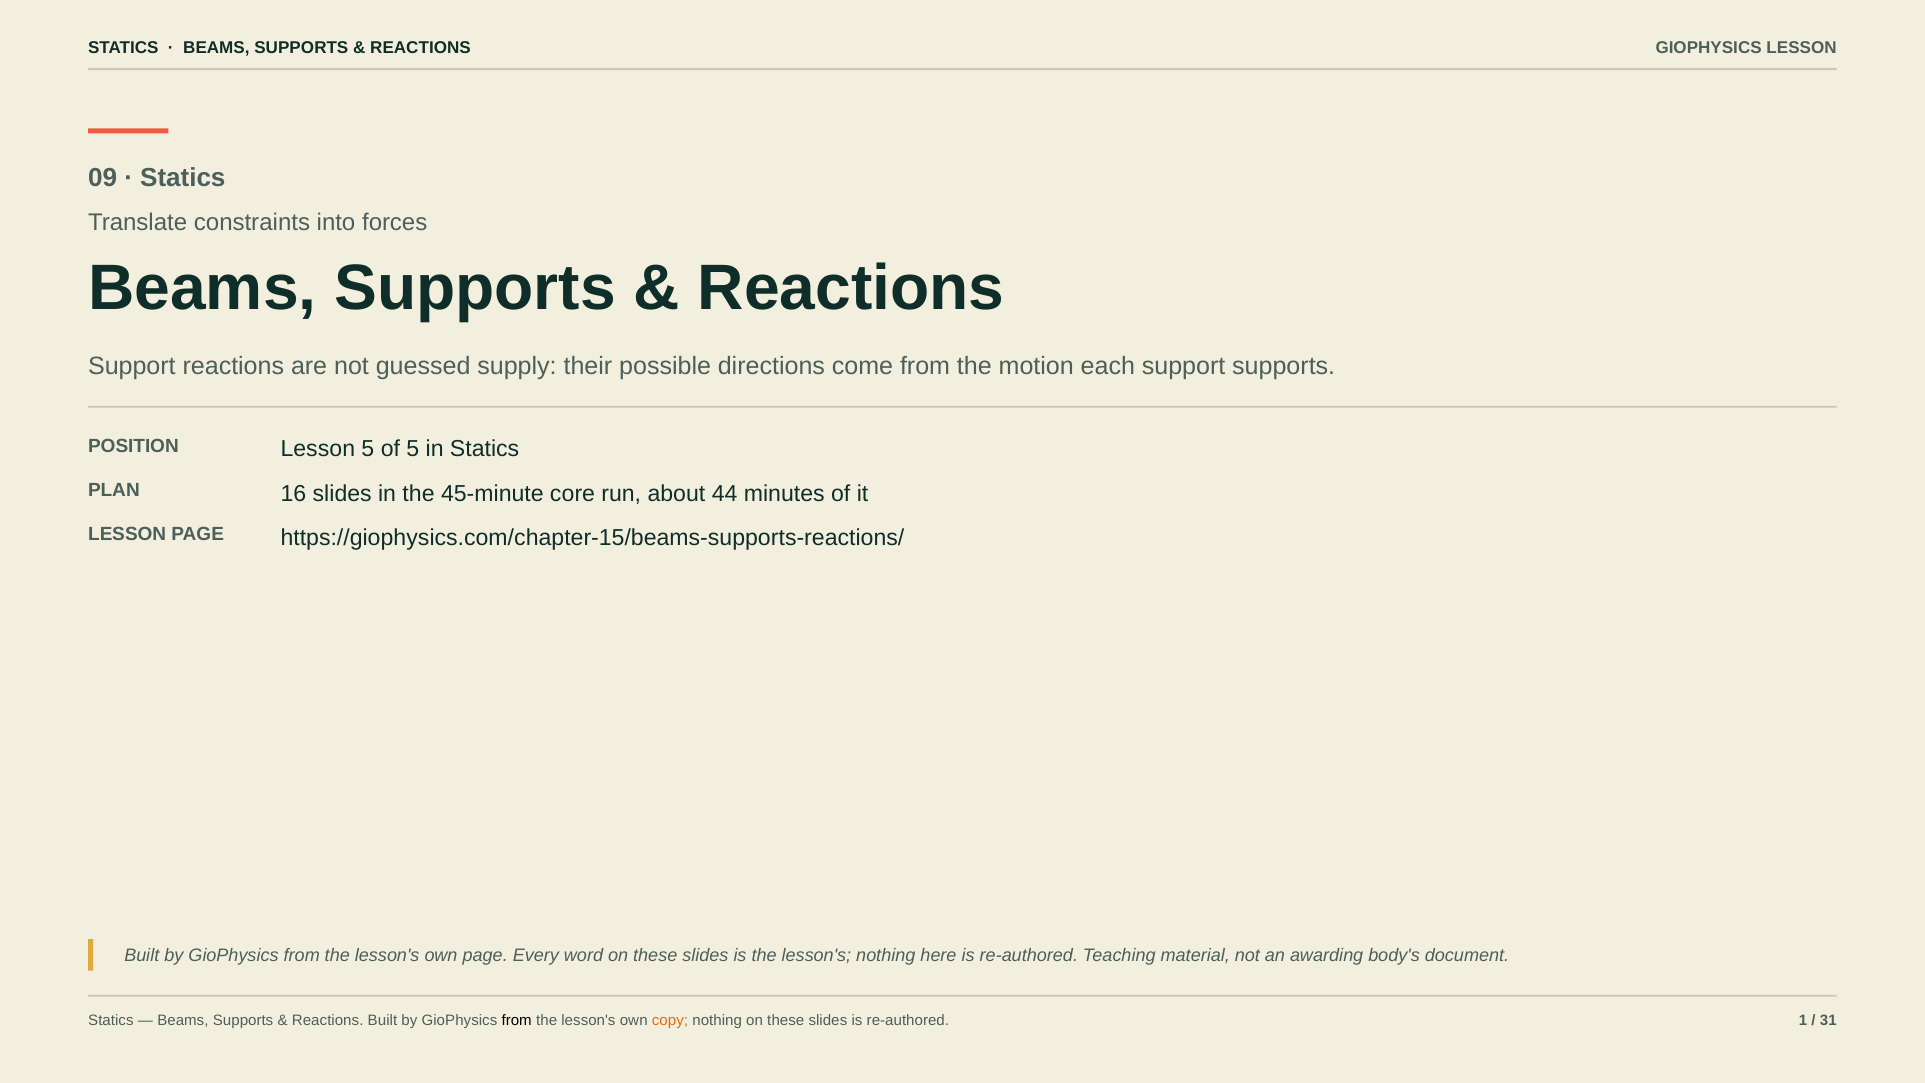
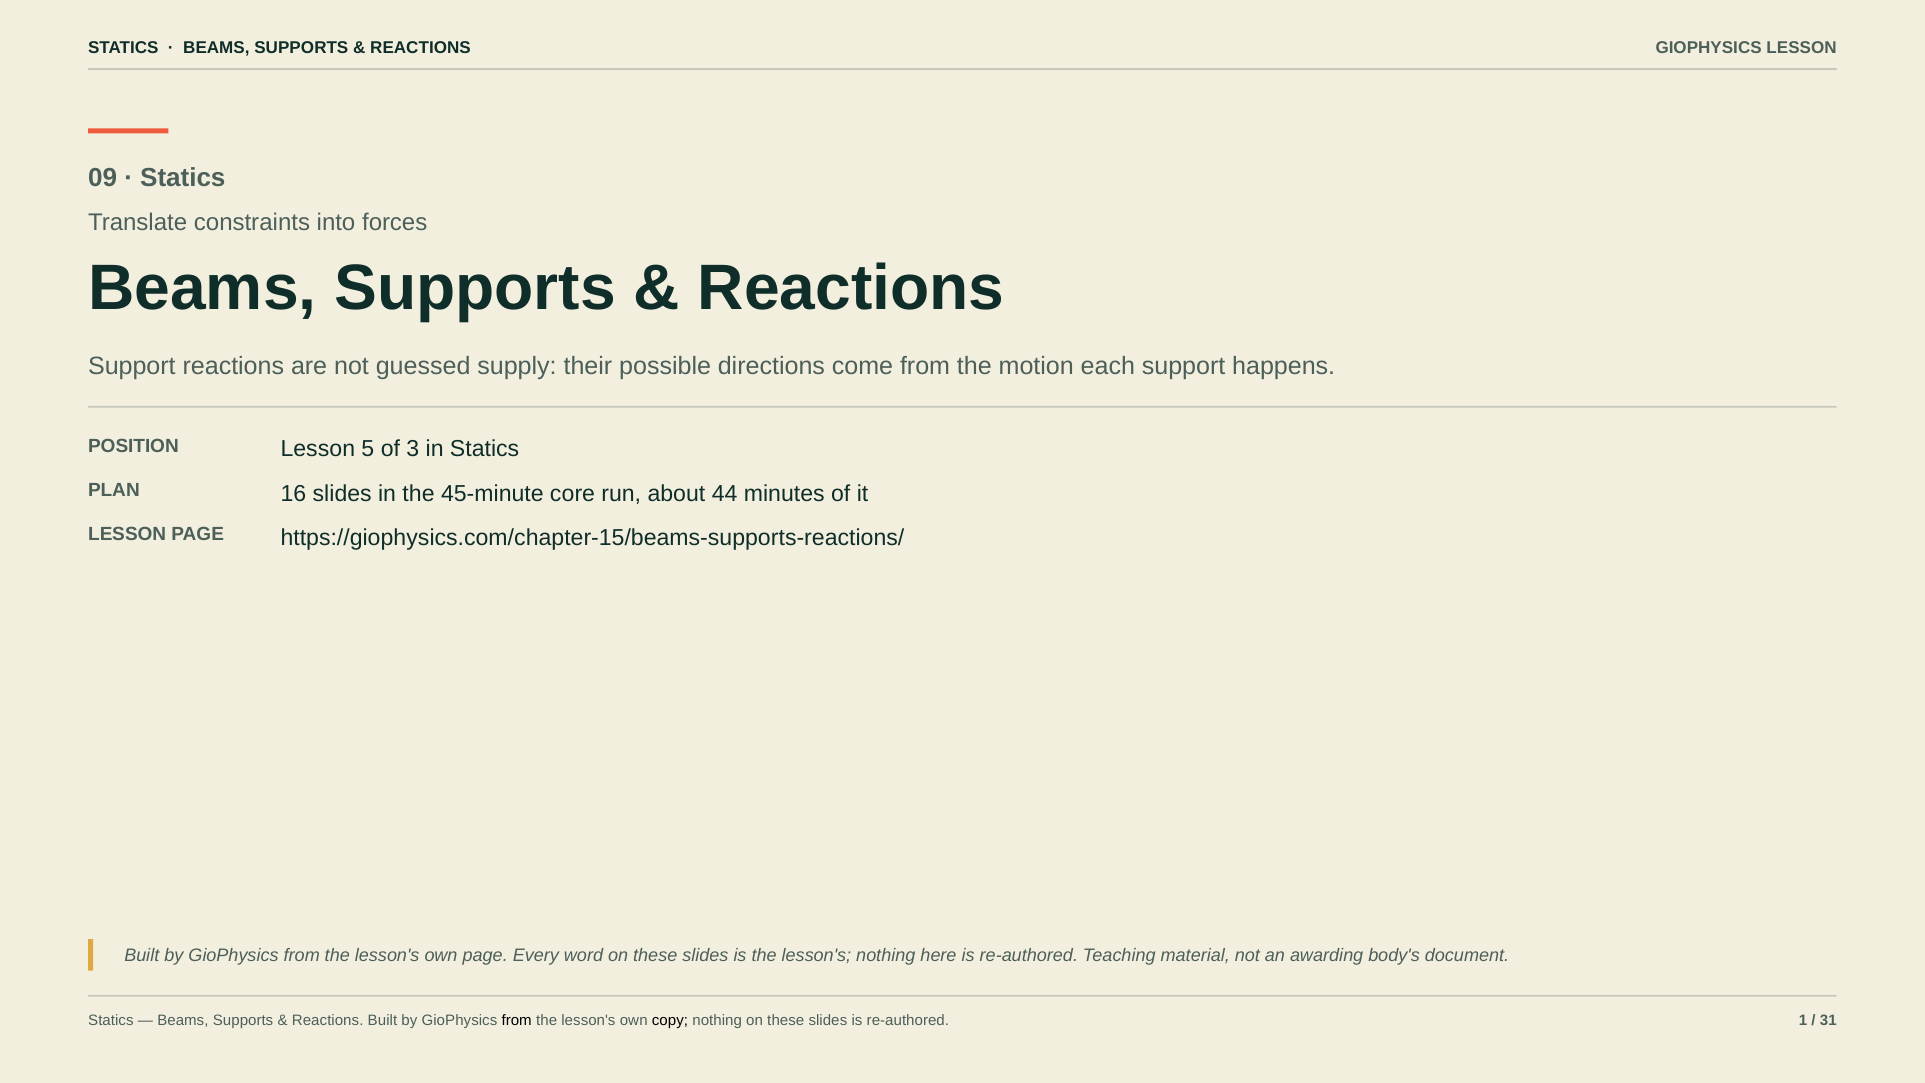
support supports: supports -> happens
of 5: 5 -> 3
copy colour: orange -> black
